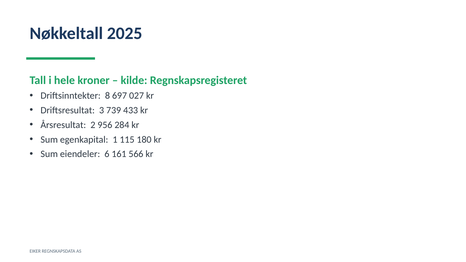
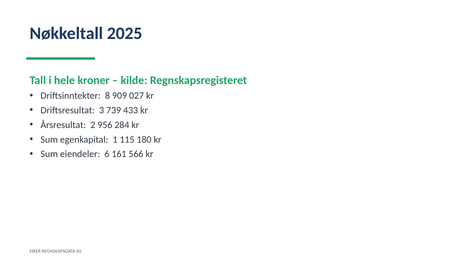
697: 697 -> 909
